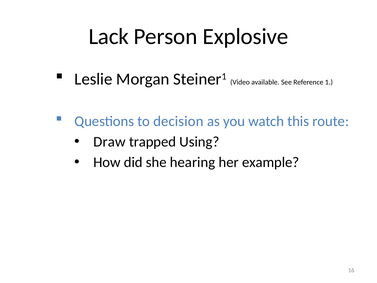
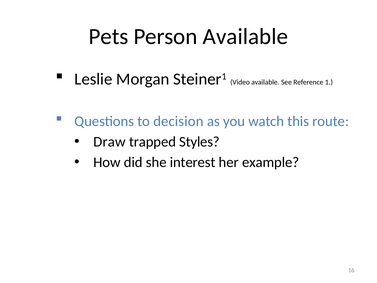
Lack: Lack -> Pets
Person Explosive: Explosive -> Available
Using: Using -> Styles
hearing: hearing -> interest
